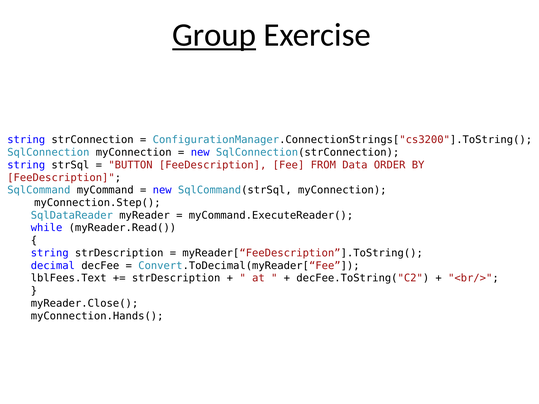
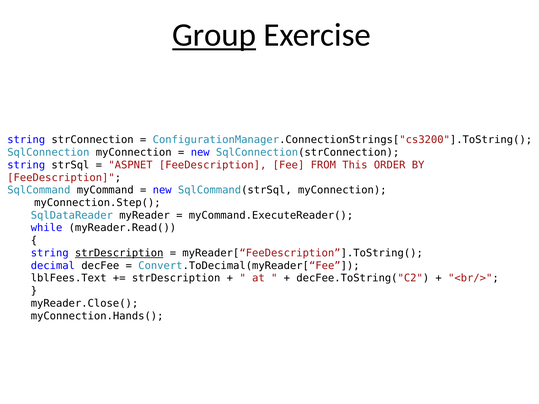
BUTTON: BUTTON -> ASPNET
Data: Data -> This
strDescription at (119, 253) underline: none -> present
